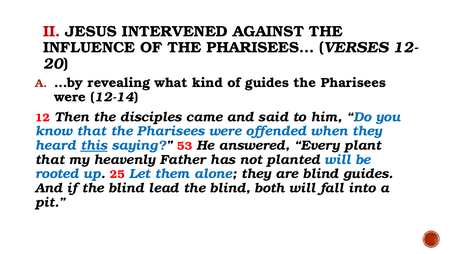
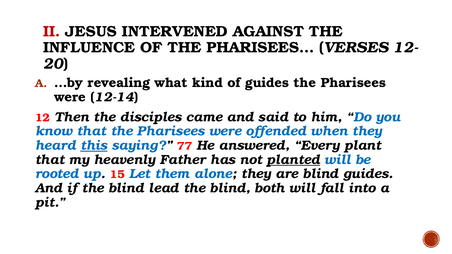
53: 53 -> 77
planted underline: none -> present
25: 25 -> 15
